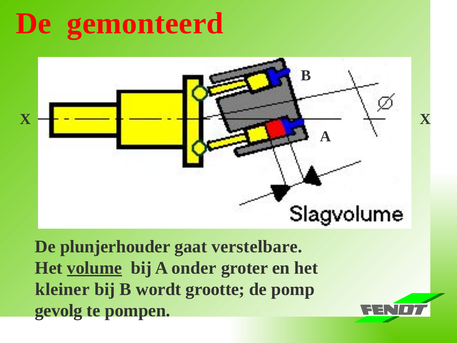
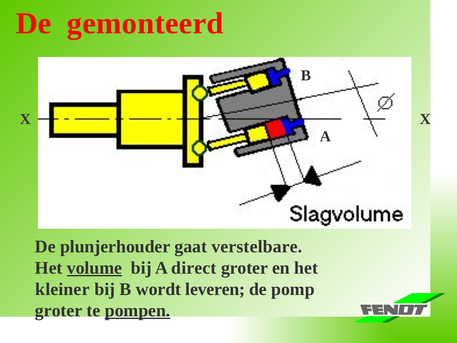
onder: onder -> direct
grootte: grootte -> leveren
gevolg at (59, 310): gevolg -> groter
pompen underline: none -> present
